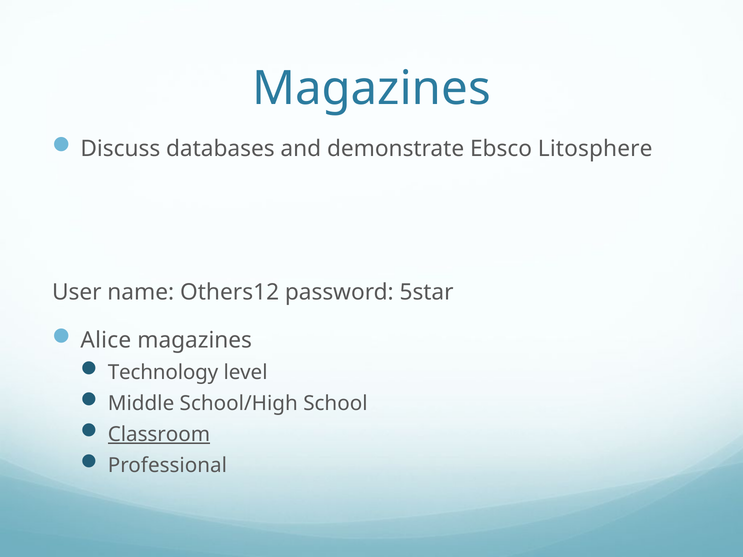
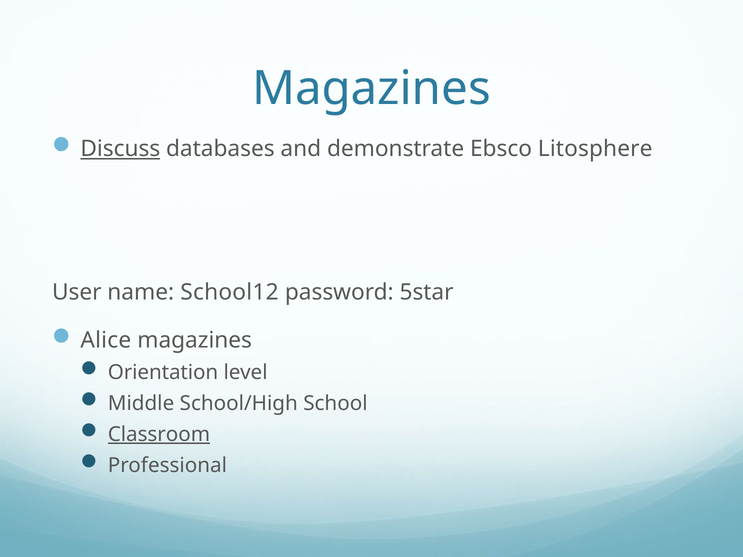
Discuss underline: none -> present
Others12: Others12 -> School12
Technology: Technology -> Orientation
